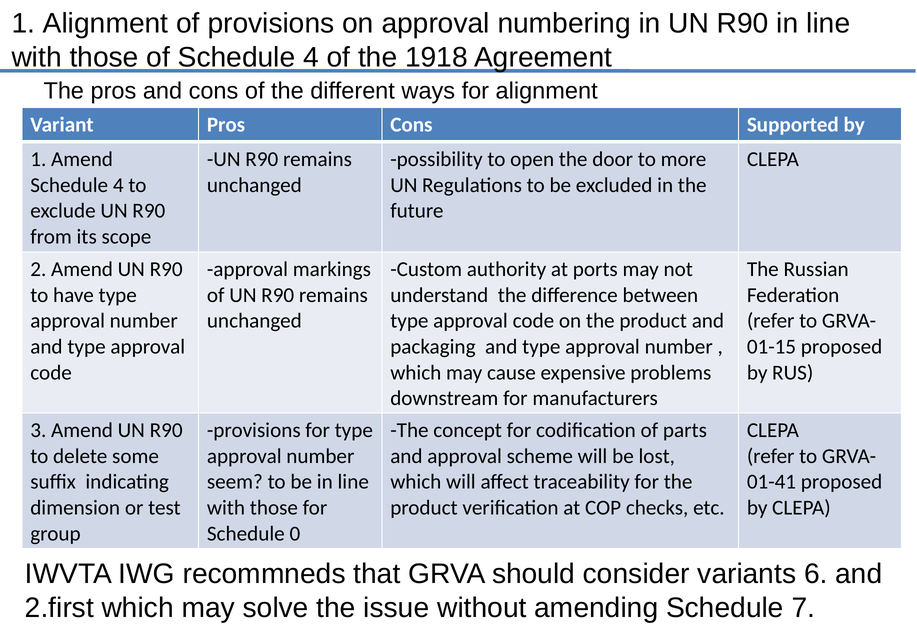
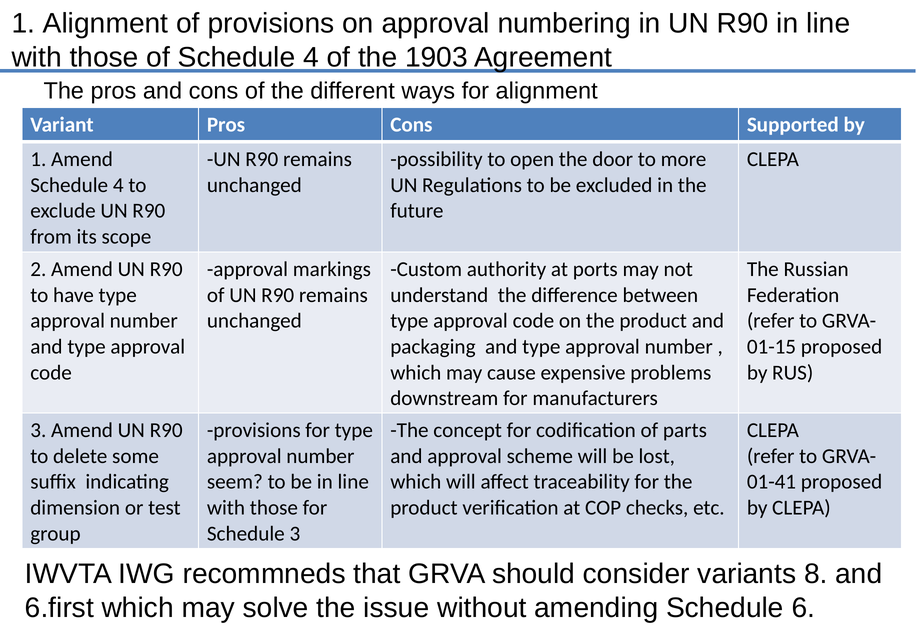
1918: 1918 -> 1903
Schedule 0: 0 -> 3
6: 6 -> 8
2.first: 2.first -> 6.first
7: 7 -> 6
